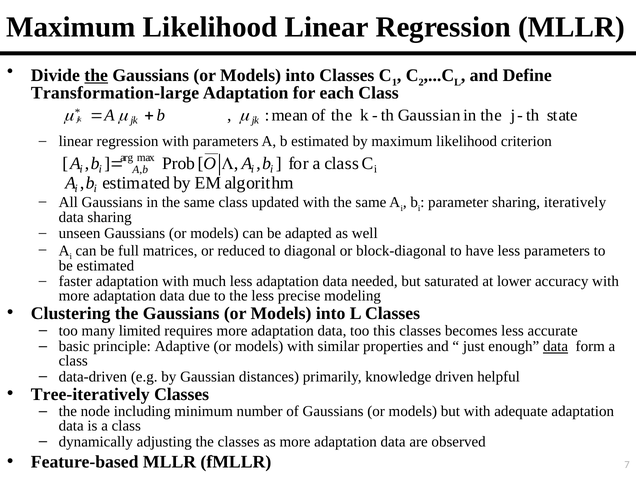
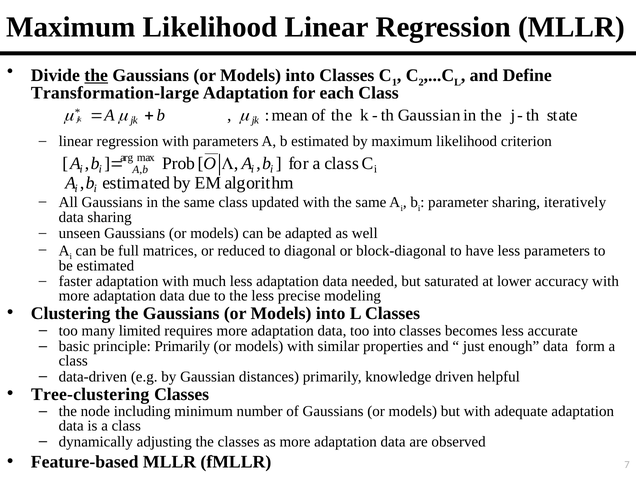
too this: this -> into
principle Adaptive: Adaptive -> Primarily
data at (556, 346) underline: present -> none
Tree-iteratively: Tree-iteratively -> Tree-clustering
